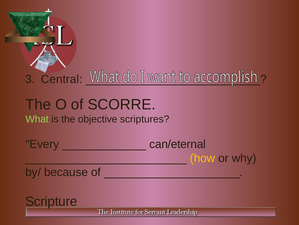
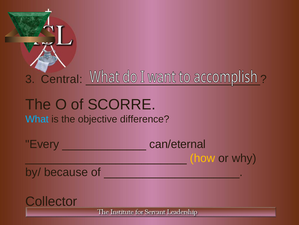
What colour: light green -> light blue
scriptures: scriptures -> difference
Scripture: Scripture -> Collector
